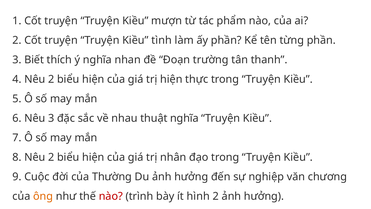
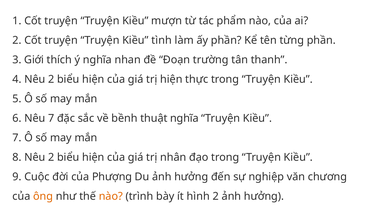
Biết: Biết -> Giới
Nêu 3: 3 -> 7
nhau: nhau -> bềnh
Thường: Thường -> Phượng
nào at (111, 196) colour: red -> orange
